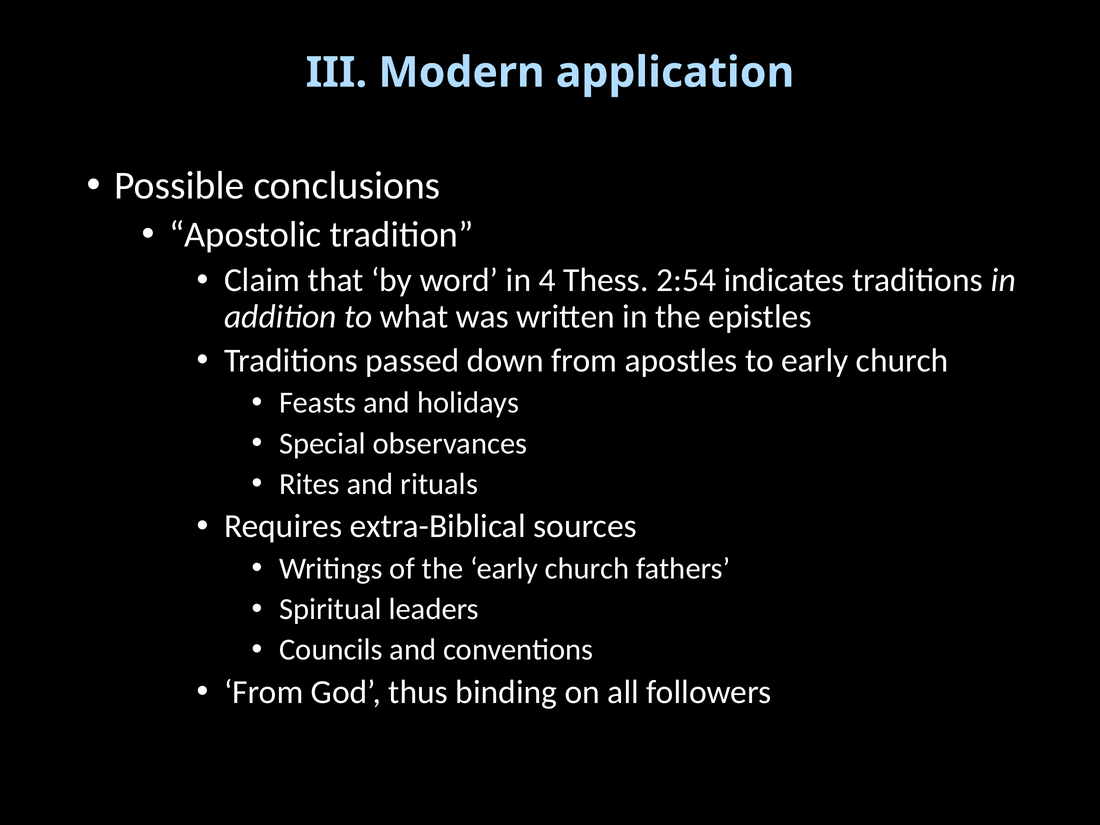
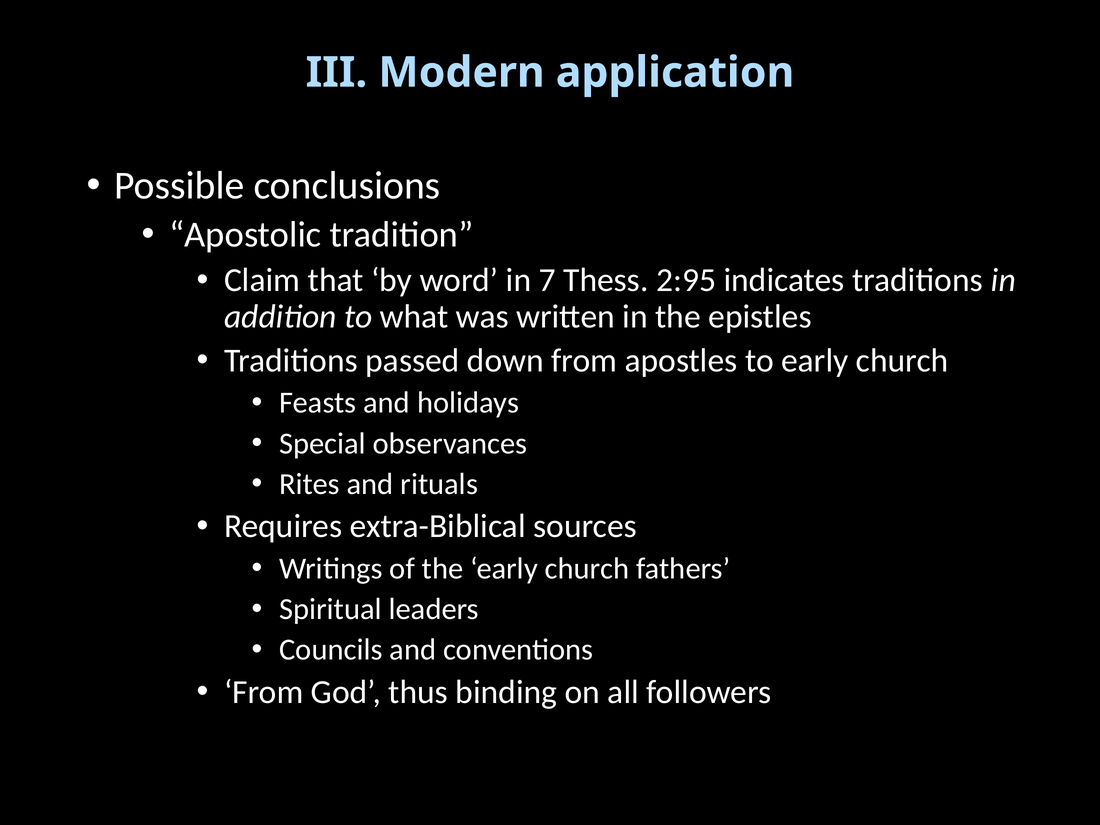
4: 4 -> 7
2:54: 2:54 -> 2:95
